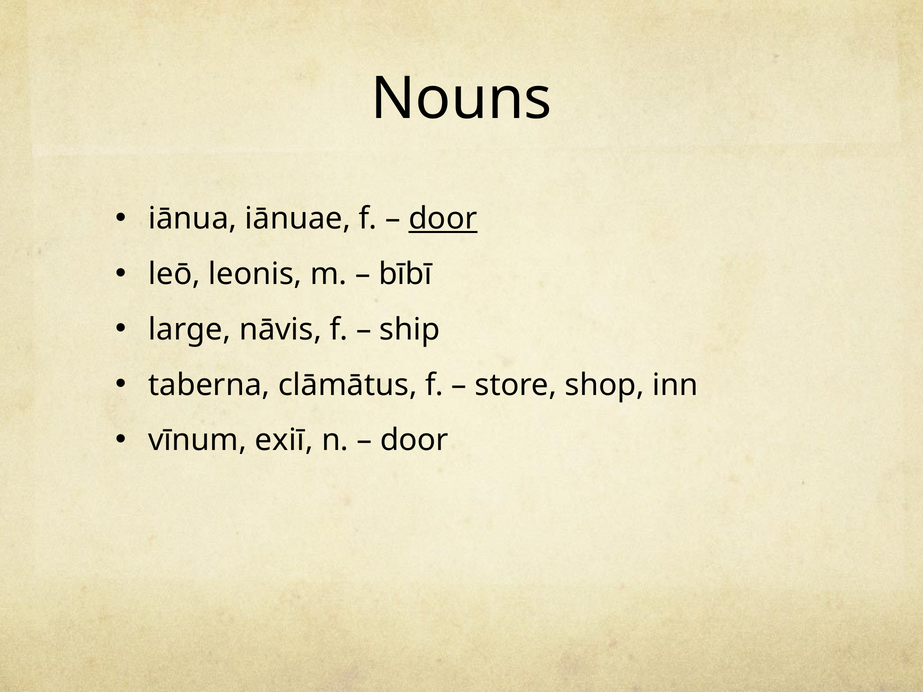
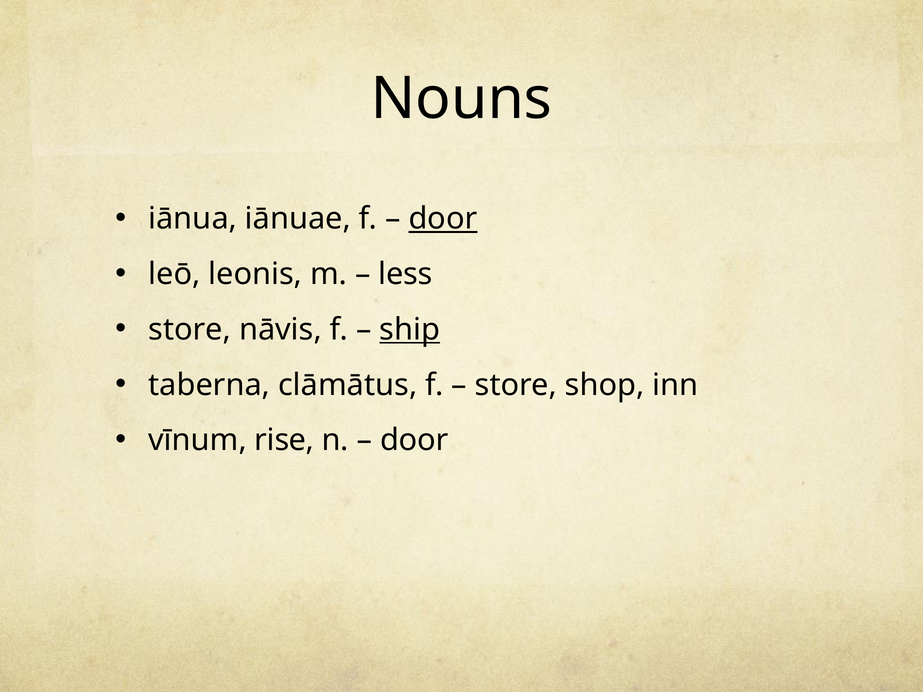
bībī: bībī -> less
large at (190, 330): large -> store
ship underline: none -> present
exiī: exiī -> rise
